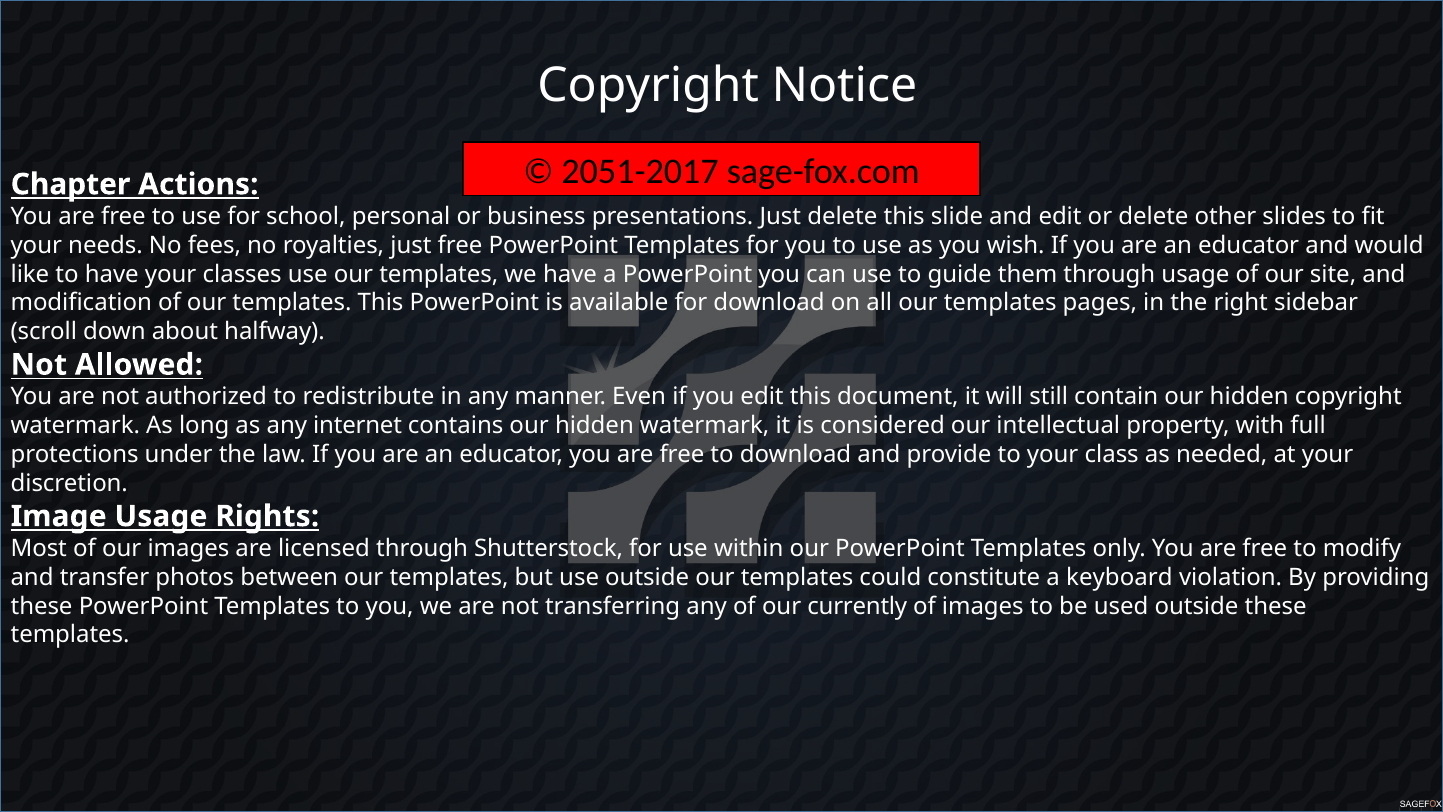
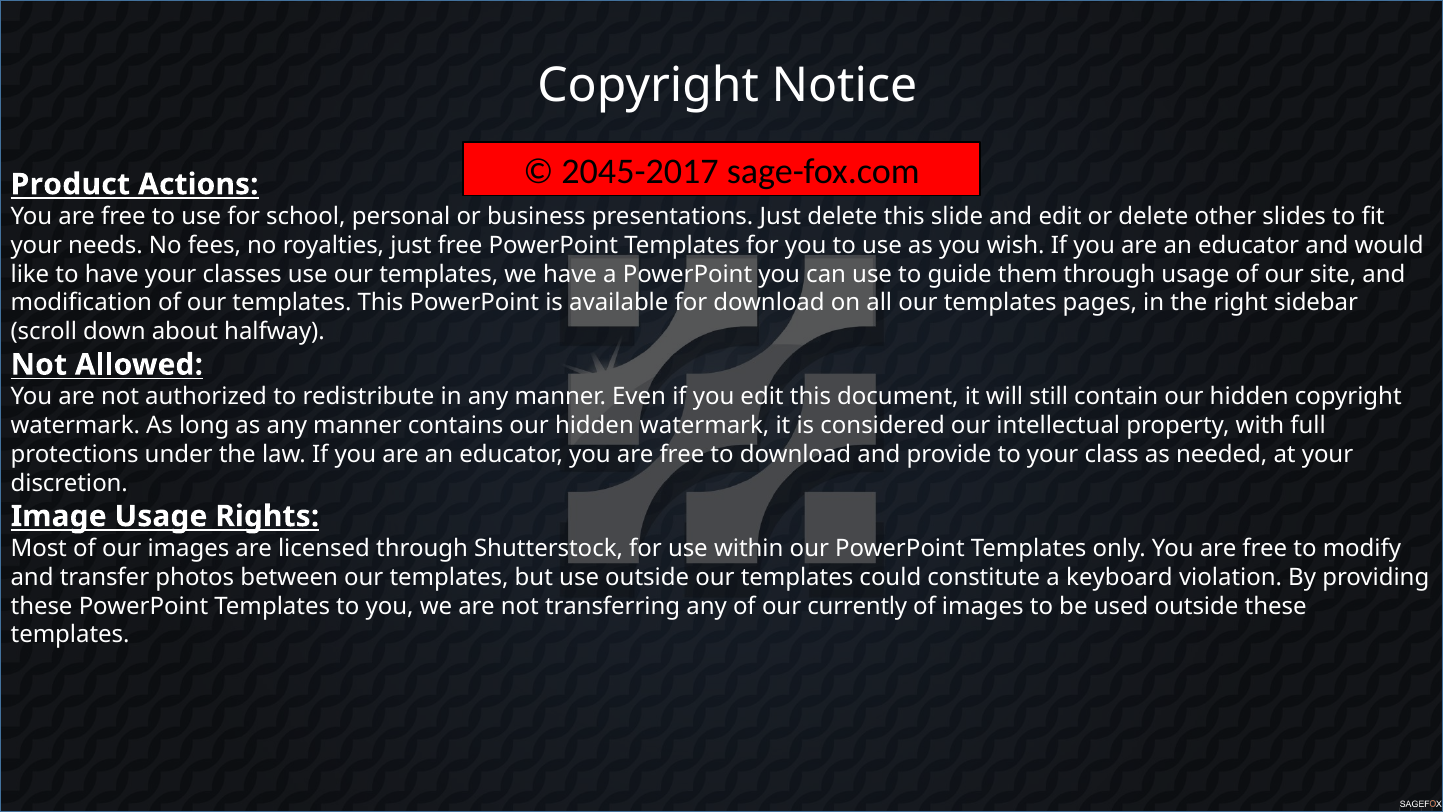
2051-2017: 2051-2017 -> 2045-2017
Chapter: Chapter -> Product
as any internet: internet -> manner
